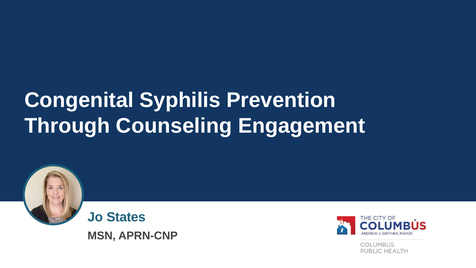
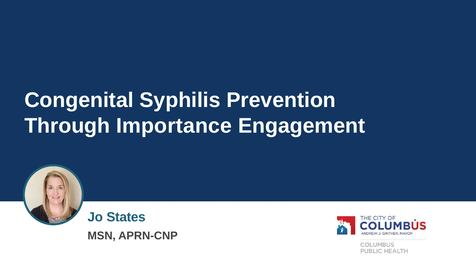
Counseling: Counseling -> Importance
